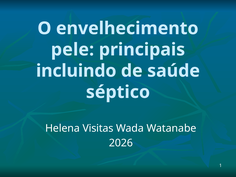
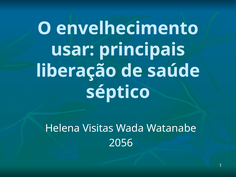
pele: pele -> usar
incluindo: incluindo -> liberação
2026: 2026 -> 2056
